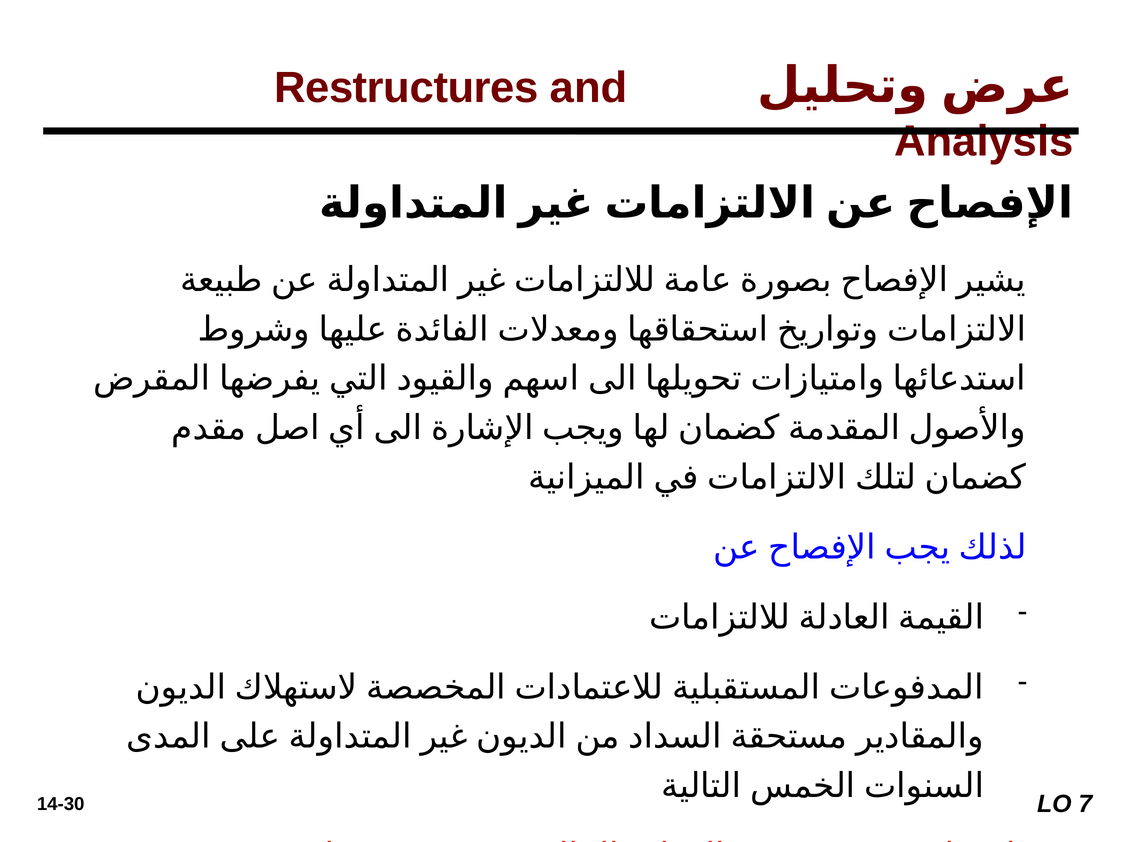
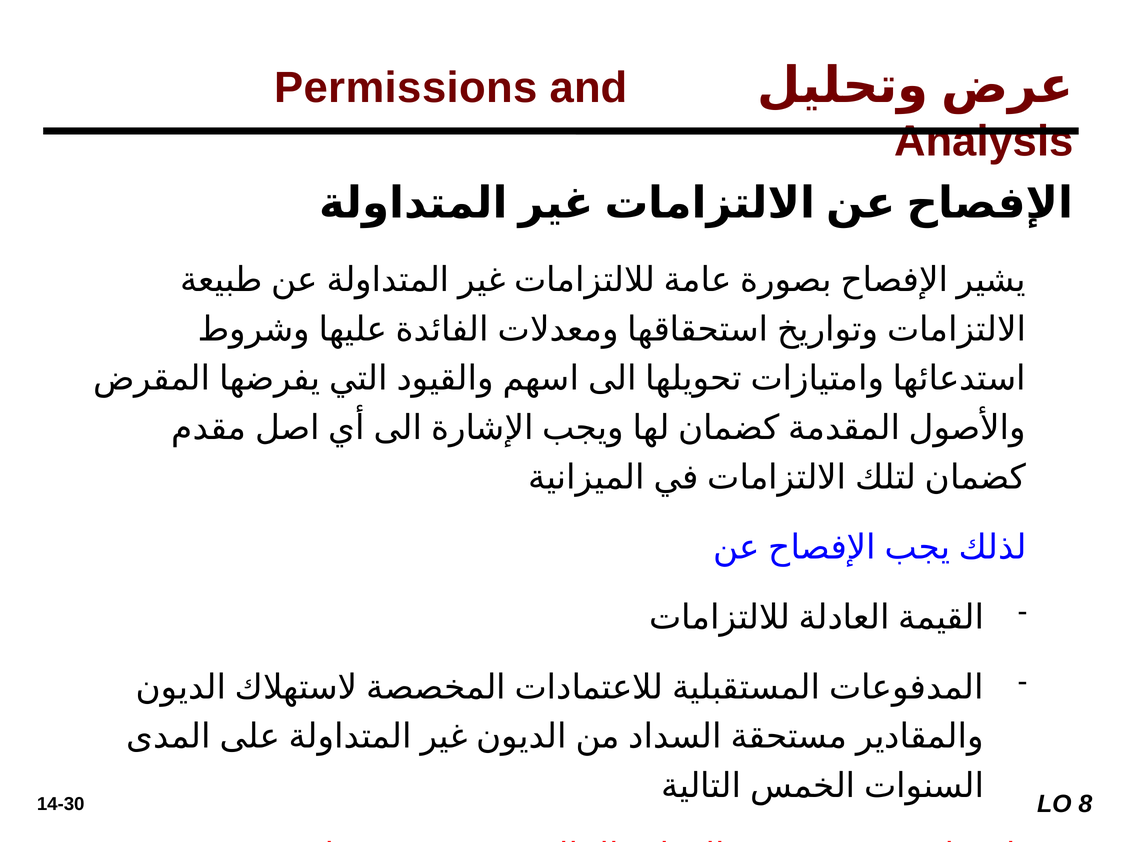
Restructures: Restructures -> Permissions
7: 7 -> 8
